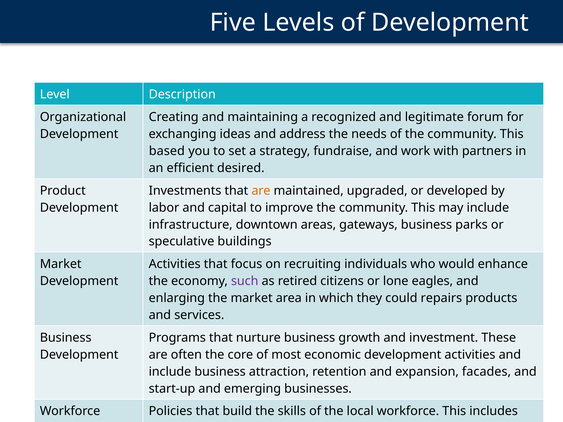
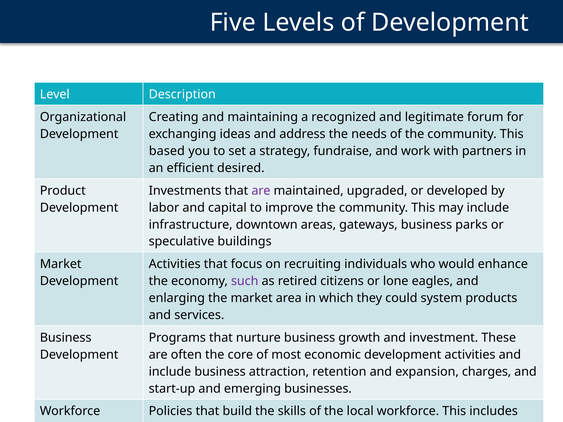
are at (261, 191) colour: orange -> purple
repairs: repairs -> system
facades: facades -> charges
